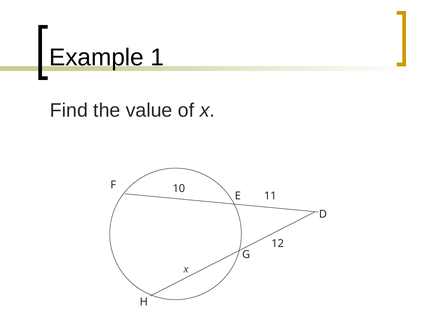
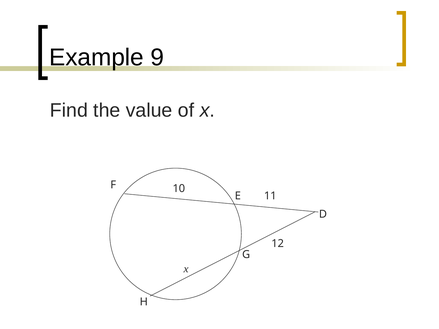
1: 1 -> 9
